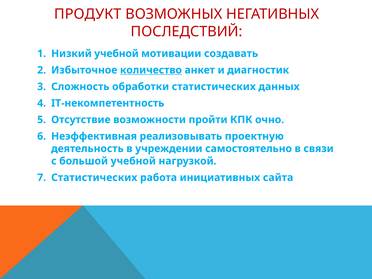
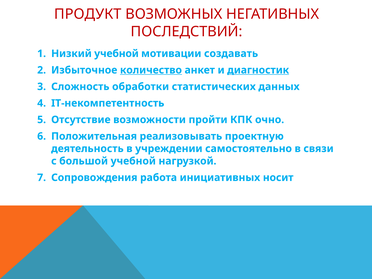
диагностик underline: none -> present
Неэффективная: Неэффективная -> Положительная
Статистических at (94, 178): Статистических -> Сопровождения
сайта: сайта -> носит
